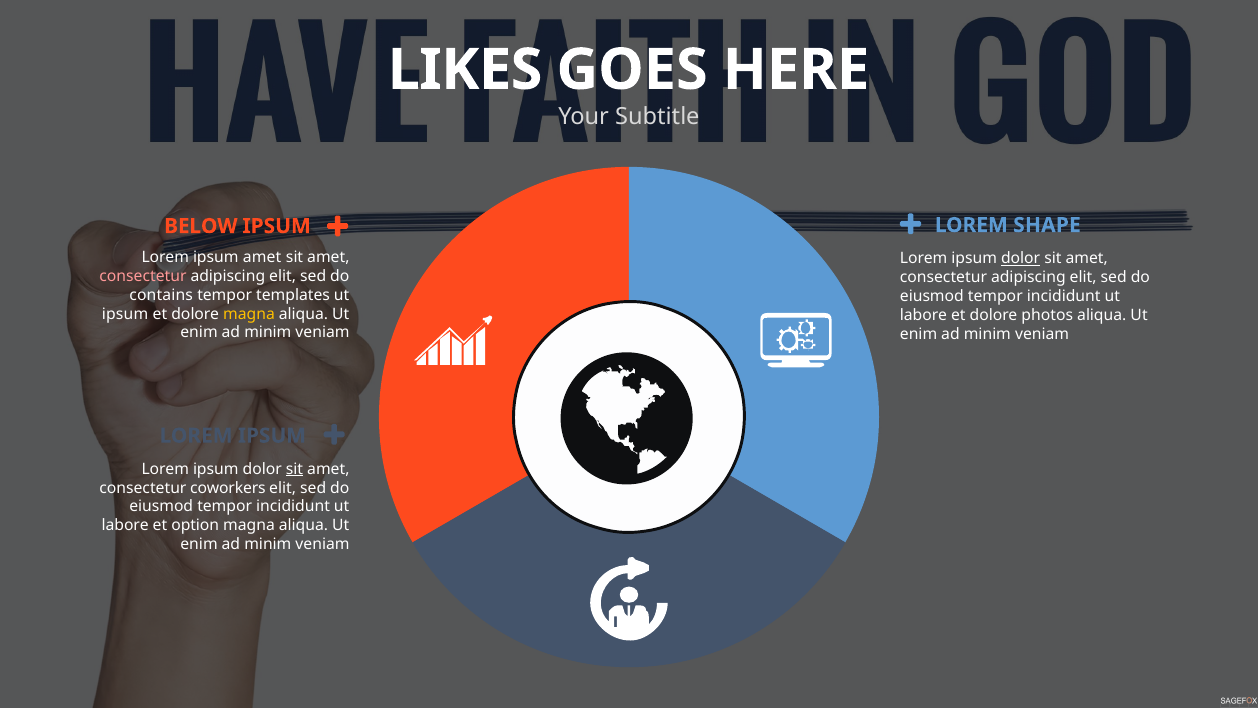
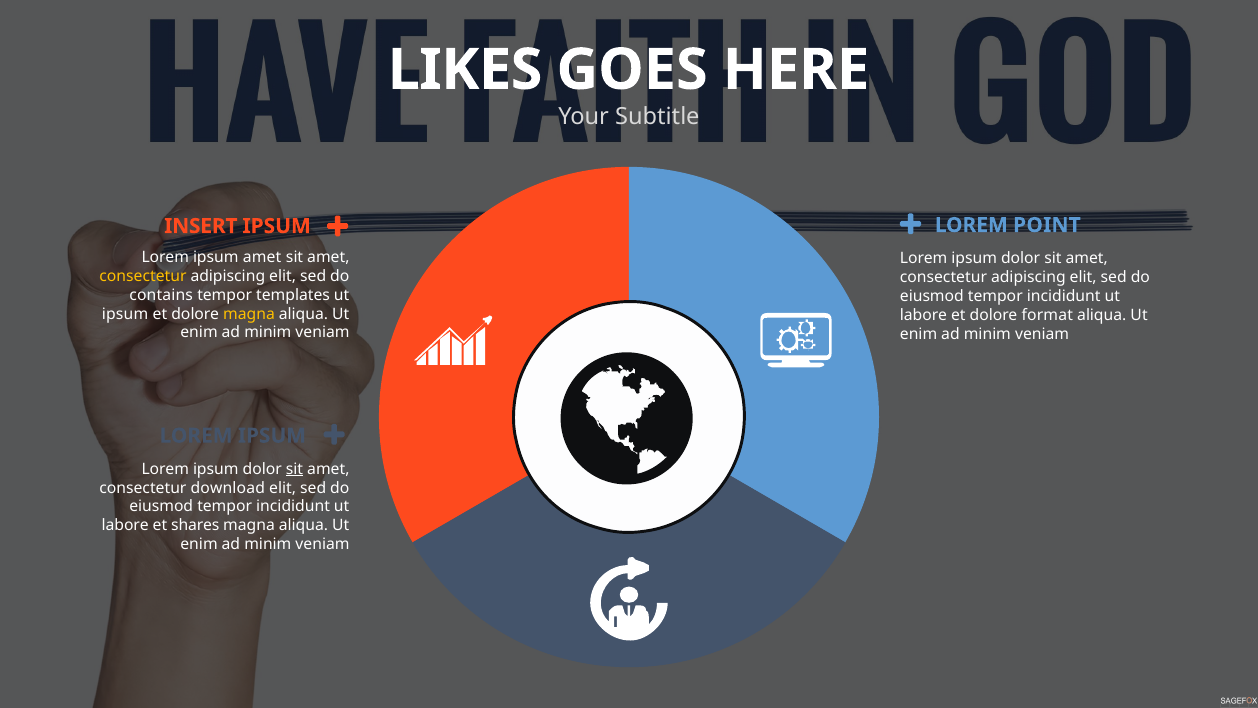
SHAPE: SHAPE -> POINT
BELOW: BELOW -> INSERT
dolor at (1021, 258) underline: present -> none
consectetur at (143, 276) colour: pink -> yellow
photos: photos -> format
coworkers: coworkers -> download
option: option -> shares
